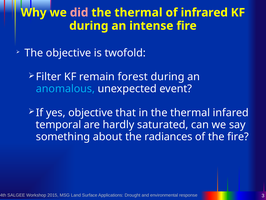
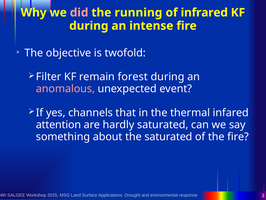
thermal at (138, 13): thermal -> running
anomalous colour: light blue -> pink
yes objective: objective -> channels
temporal: temporal -> attention
the radiances: radiances -> saturated
